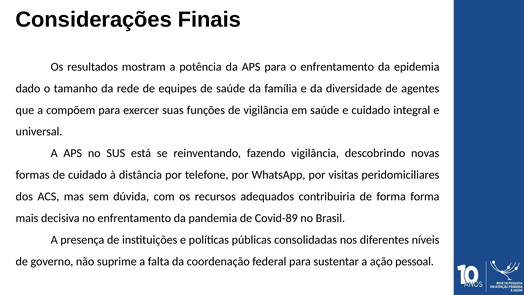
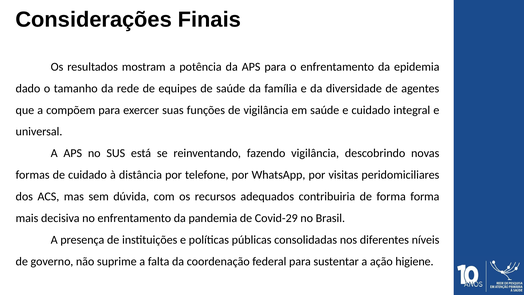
Covid-89: Covid-89 -> Covid-29
pessoal: pessoal -> higiene
